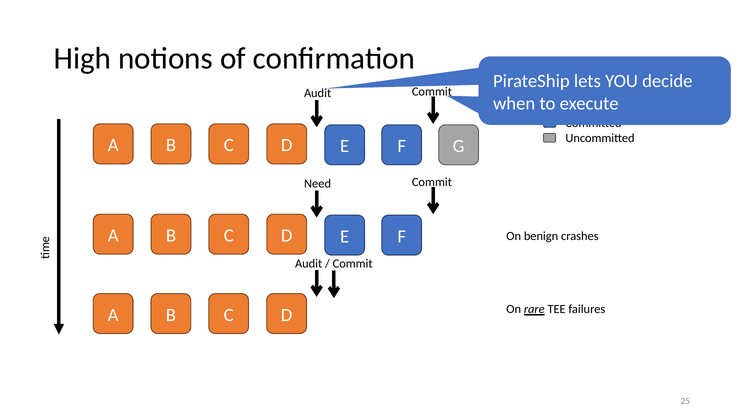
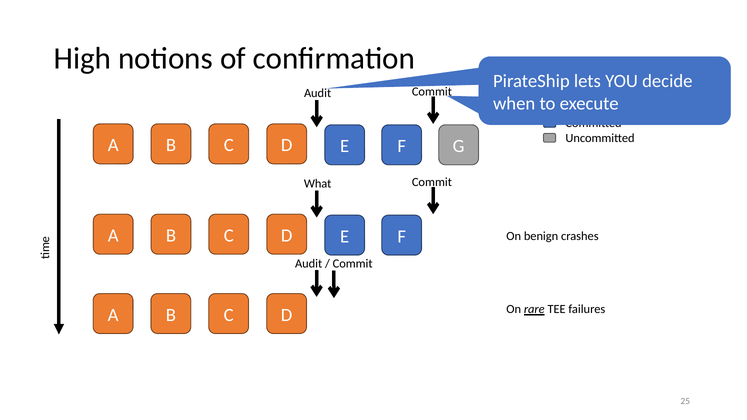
Need: Need -> What
